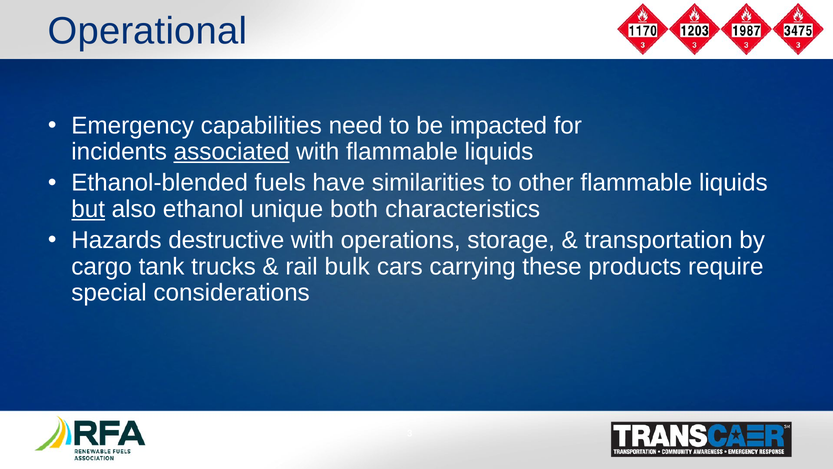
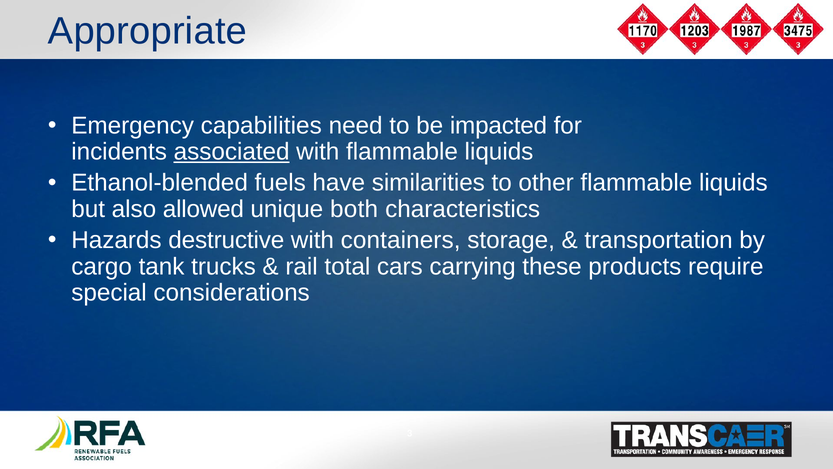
Operational: Operational -> Appropriate
but underline: present -> none
ethanol: ethanol -> allowed
operations: operations -> containers
bulk: bulk -> total
